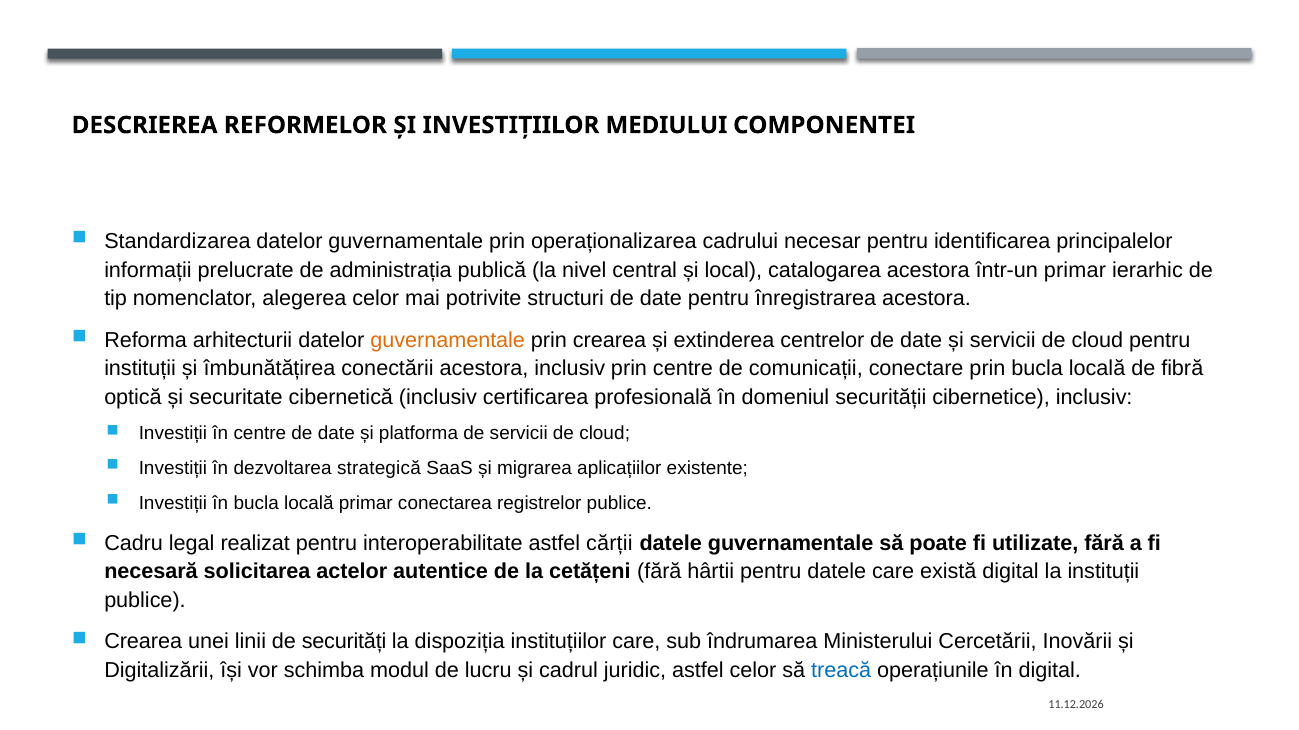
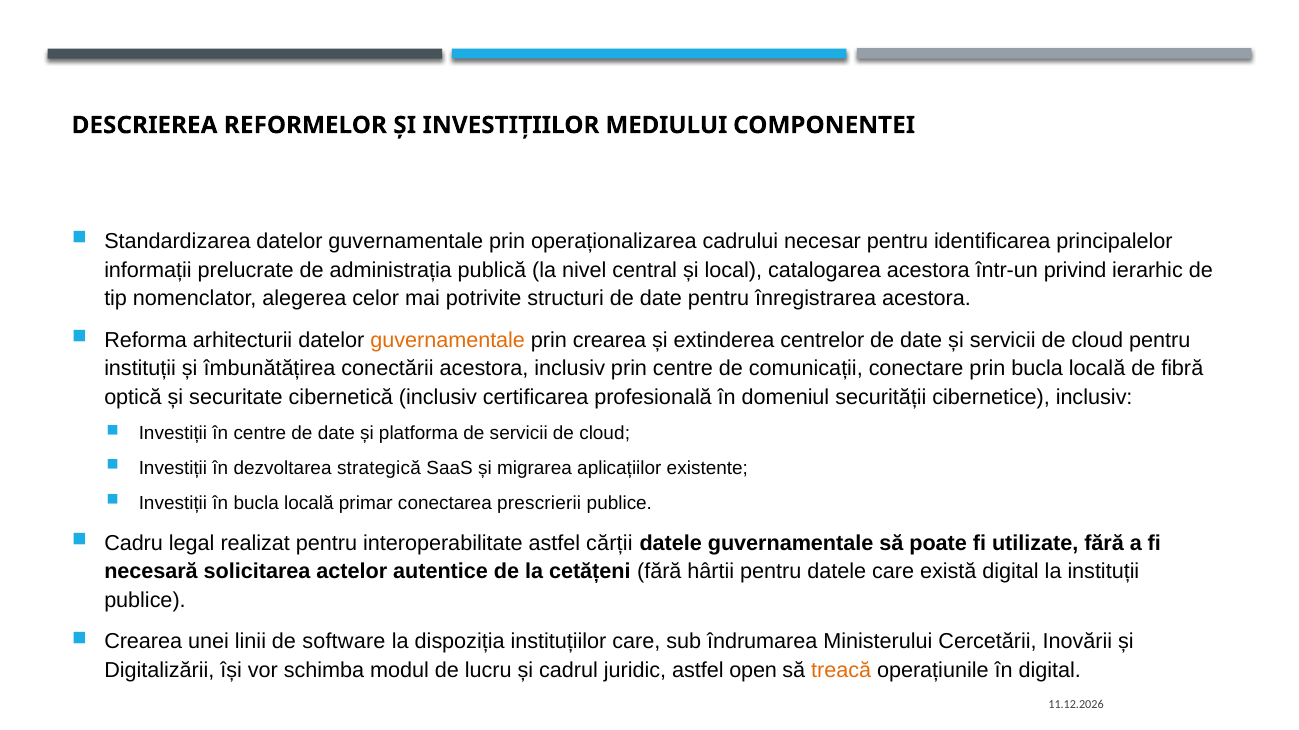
într-un primar: primar -> privind
registrelor: registrelor -> prescrierii
securități: securități -> software
astfel celor: celor -> open
treacă colour: blue -> orange
